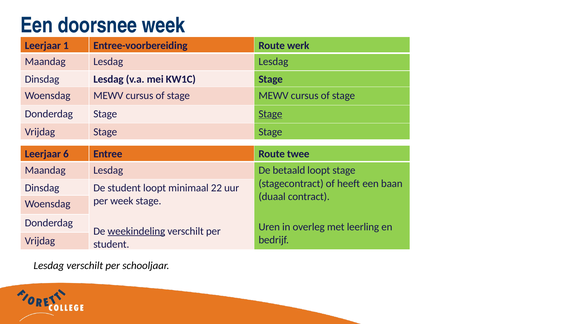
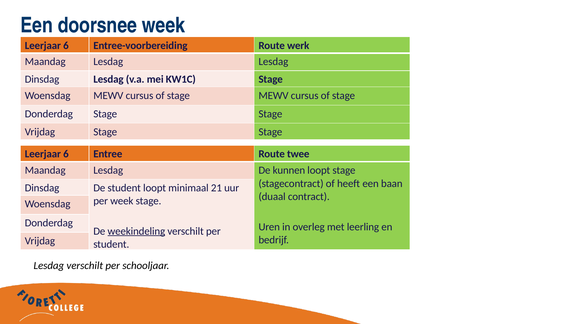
1 at (66, 46): 1 -> 6
Stage at (270, 114) underline: present -> none
betaald: betaald -> kunnen
22: 22 -> 21
